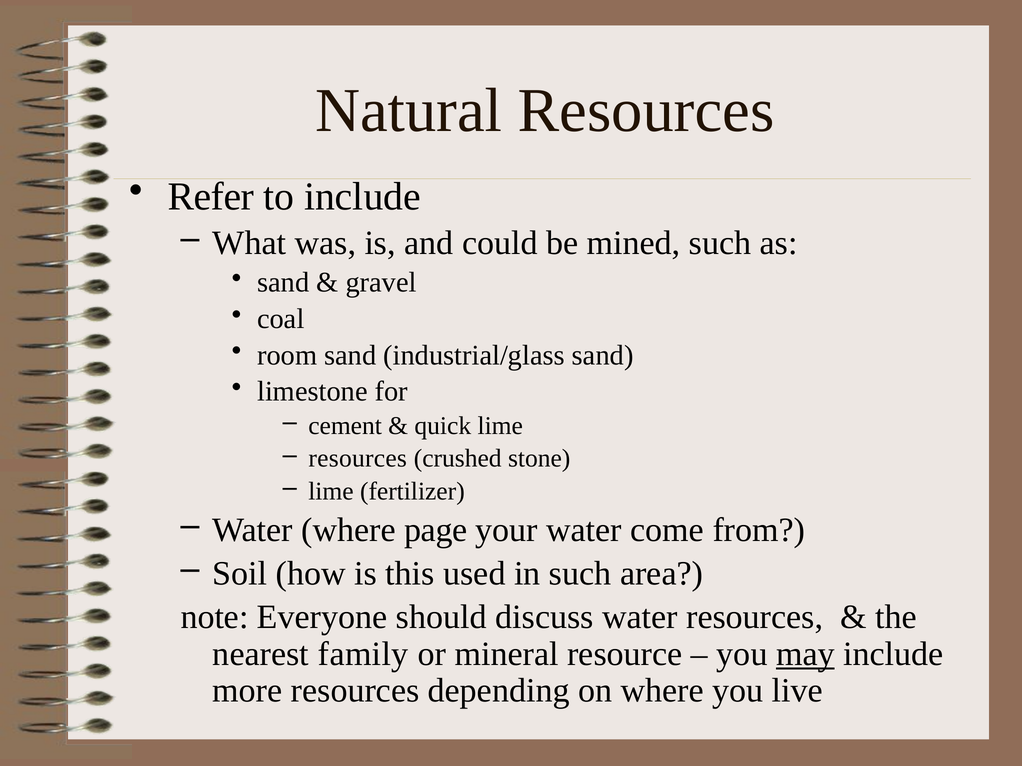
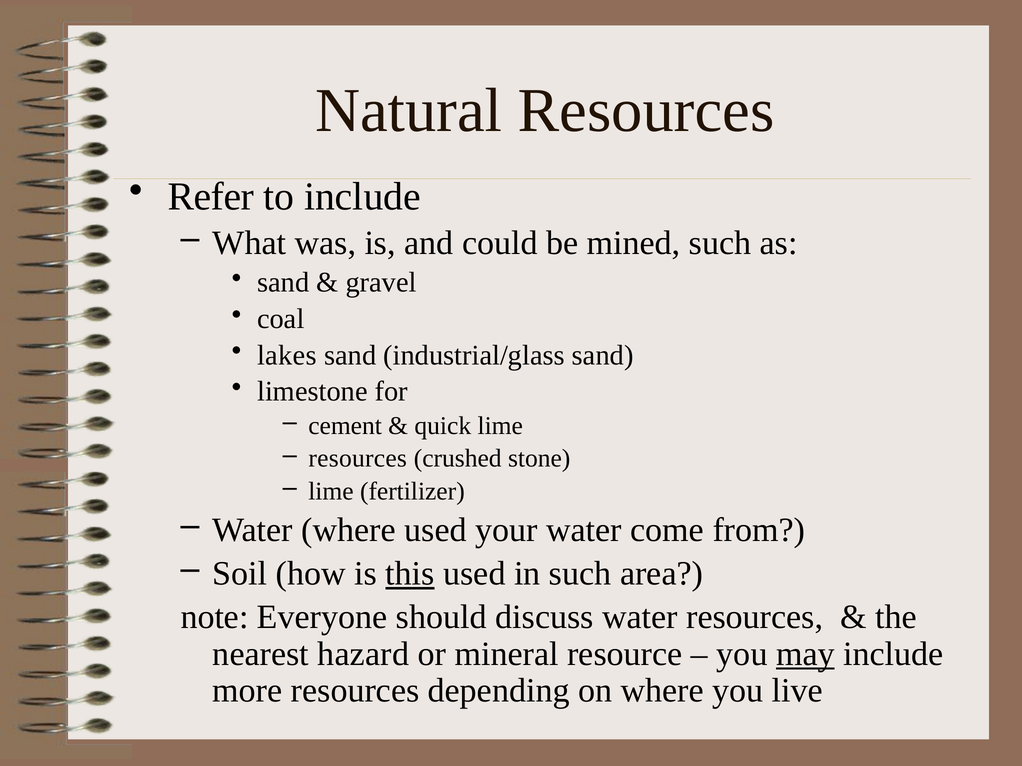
room: room -> lakes
where page: page -> used
this underline: none -> present
family: family -> hazard
